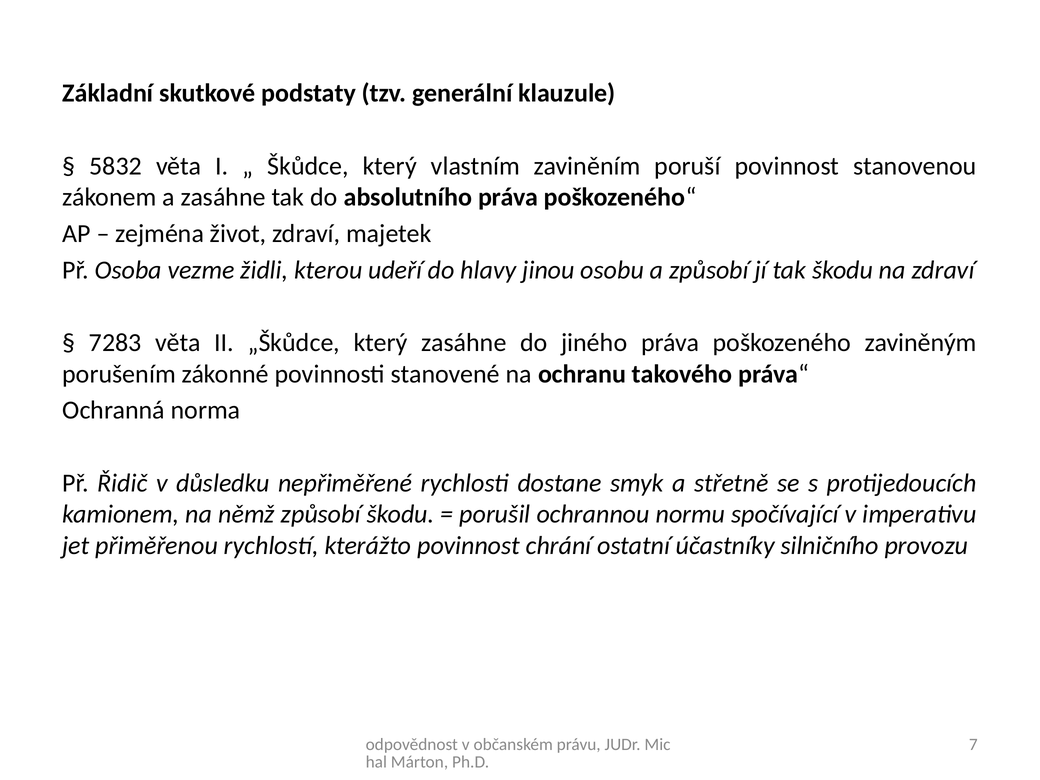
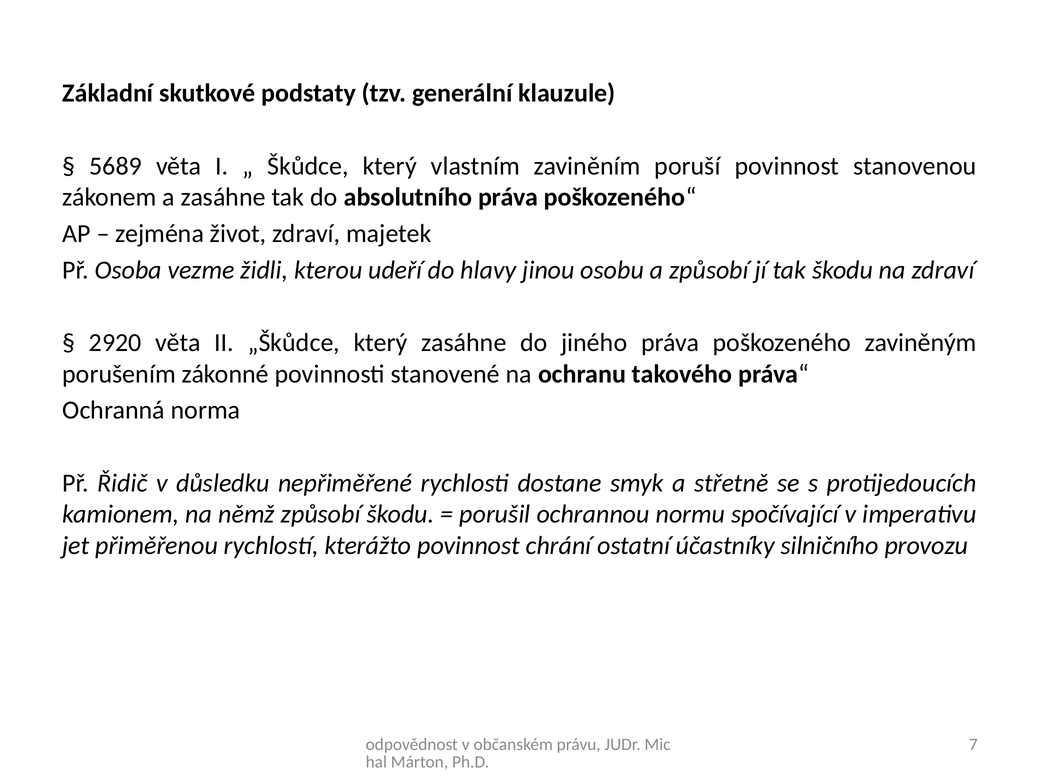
5832: 5832 -> 5689
7283: 7283 -> 2920
